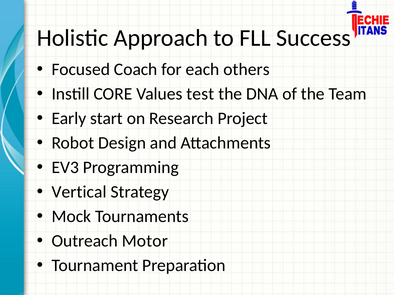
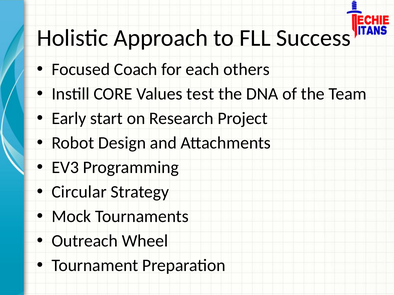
Vertical: Vertical -> Circular
Motor: Motor -> Wheel
